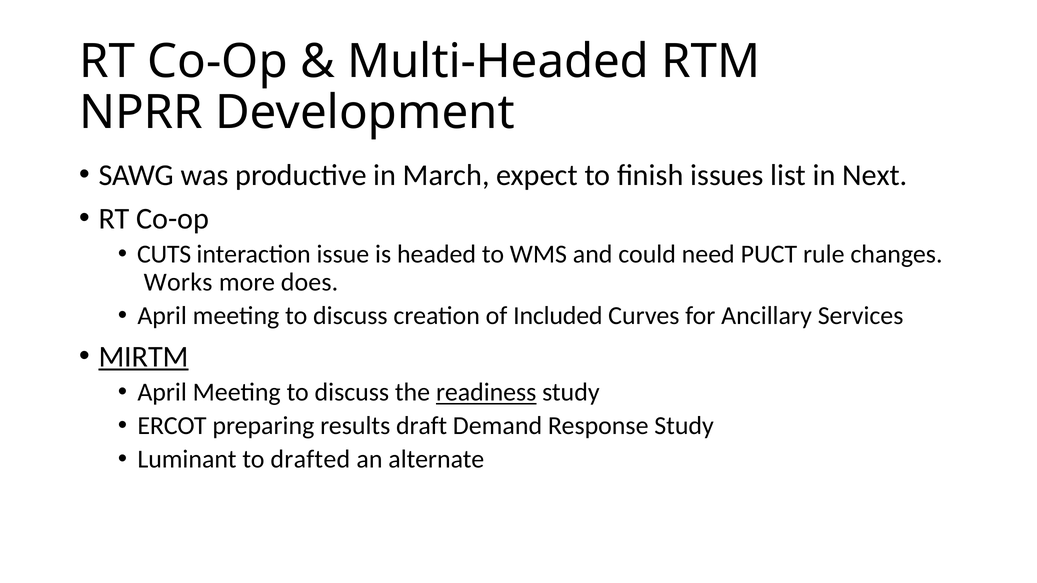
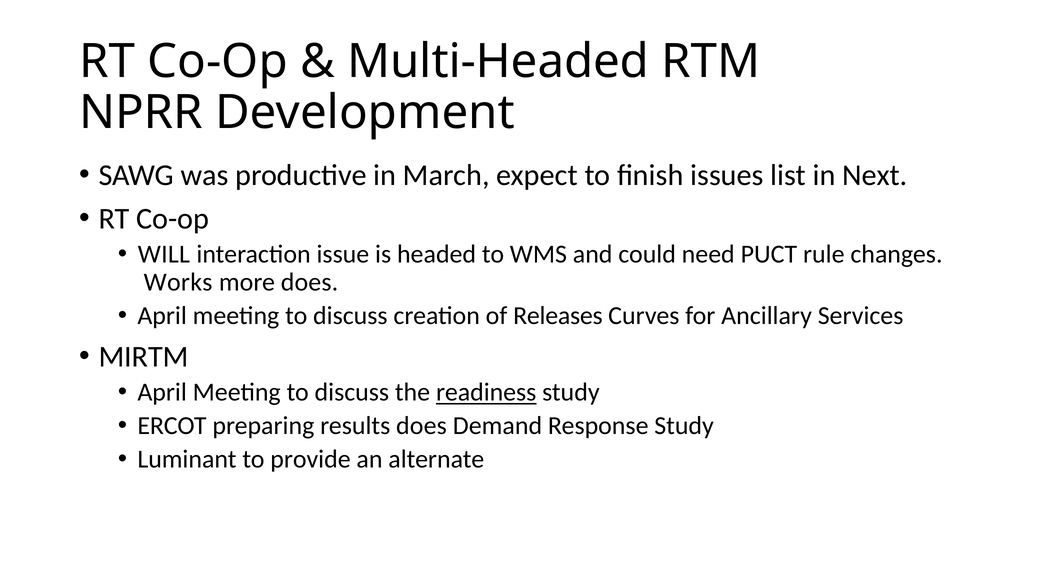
CUTS: CUTS -> WILL
Included: Included -> Releases
MIRTM underline: present -> none
results draft: draft -> does
drafted: drafted -> provide
